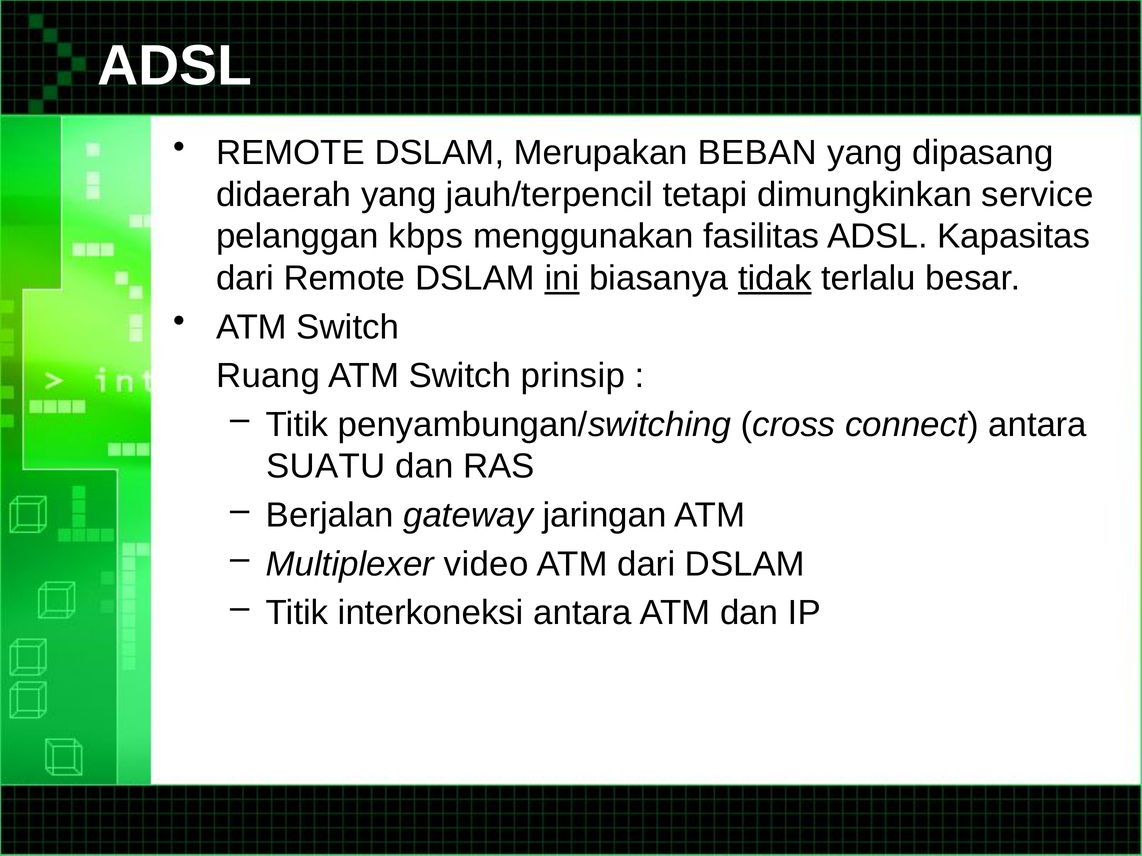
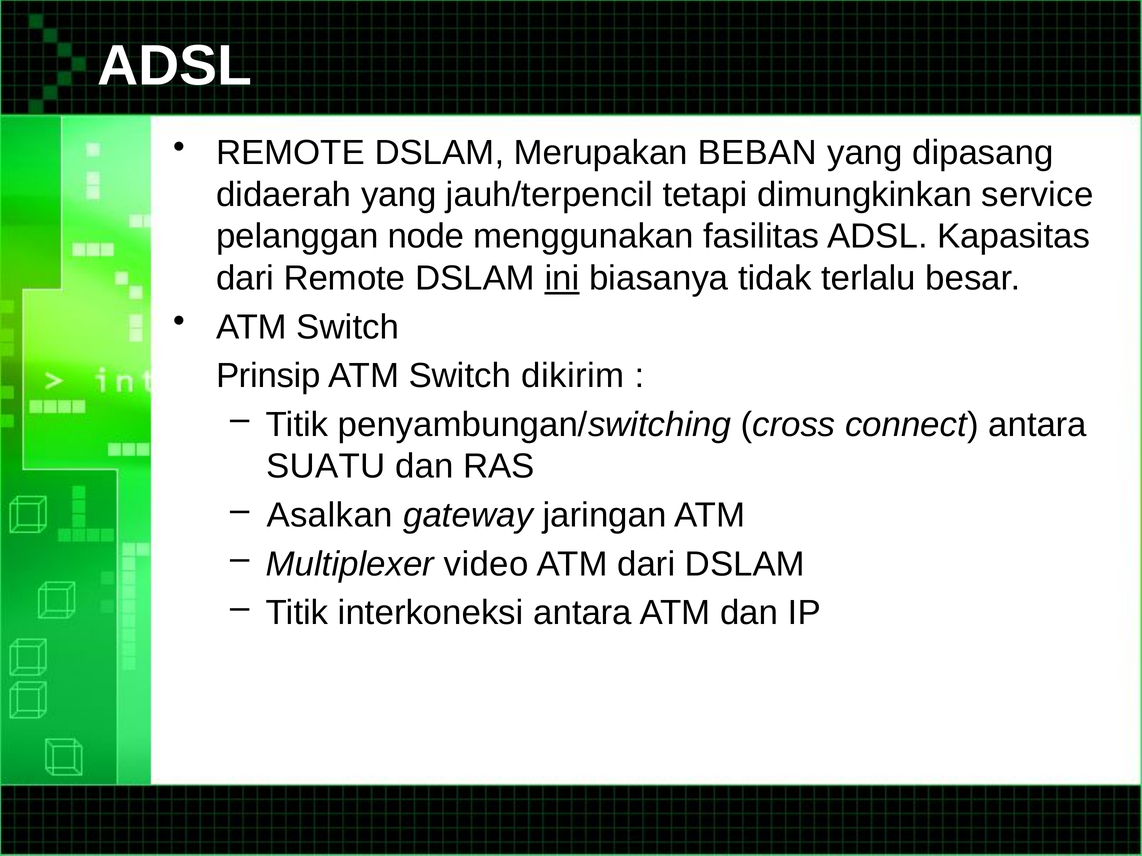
kbps: kbps -> node
tidak underline: present -> none
Ruang: Ruang -> Prinsip
prinsip: prinsip -> dikirim
Berjalan: Berjalan -> Asalkan
